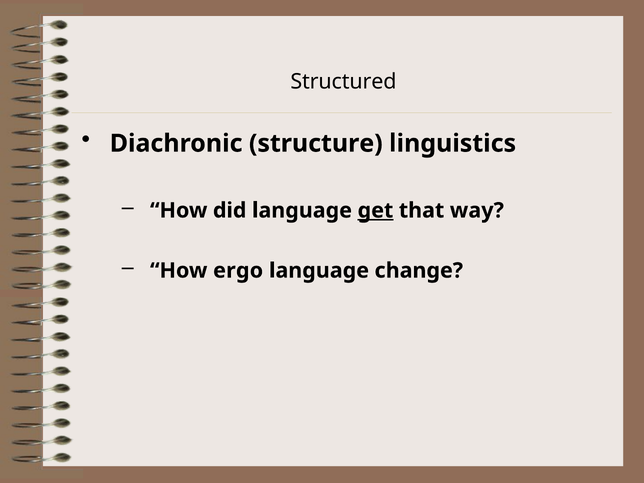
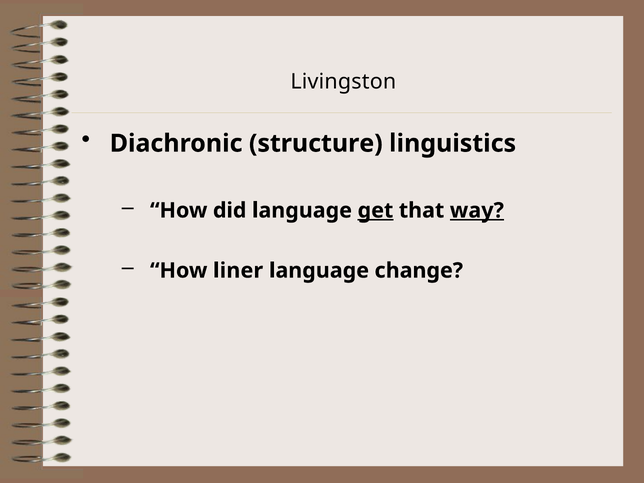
Structured: Structured -> Livingston
way underline: none -> present
ergo: ergo -> liner
